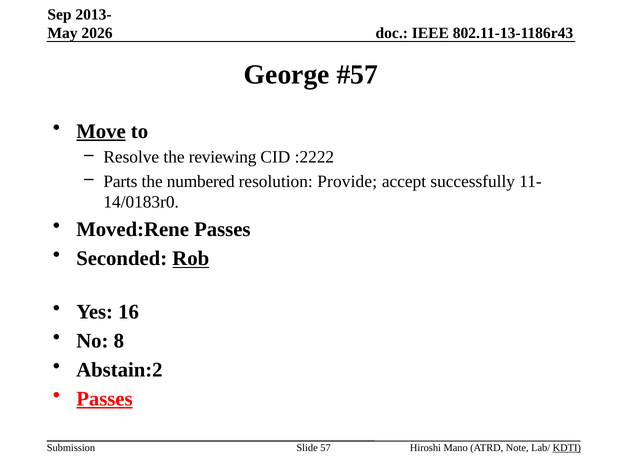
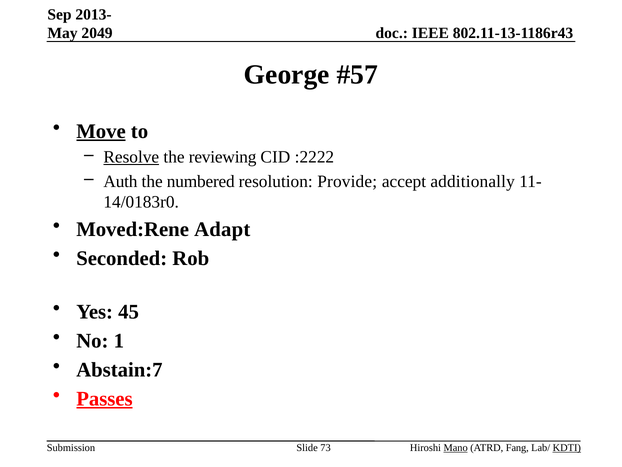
2026: 2026 -> 2049
Resolve underline: none -> present
Parts: Parts -> Auth
successfully: successfully -> additionally
Moved:Rene Passes: Passes -> Adapt
Rob underline: present -> none
16: 16 -> 45
8: 8 -> 1
Abstain:2: Abstain:2 -> Abstain:7
57: 57 -> 73
Mano underline: none -> present
Note: Note -> Fang
